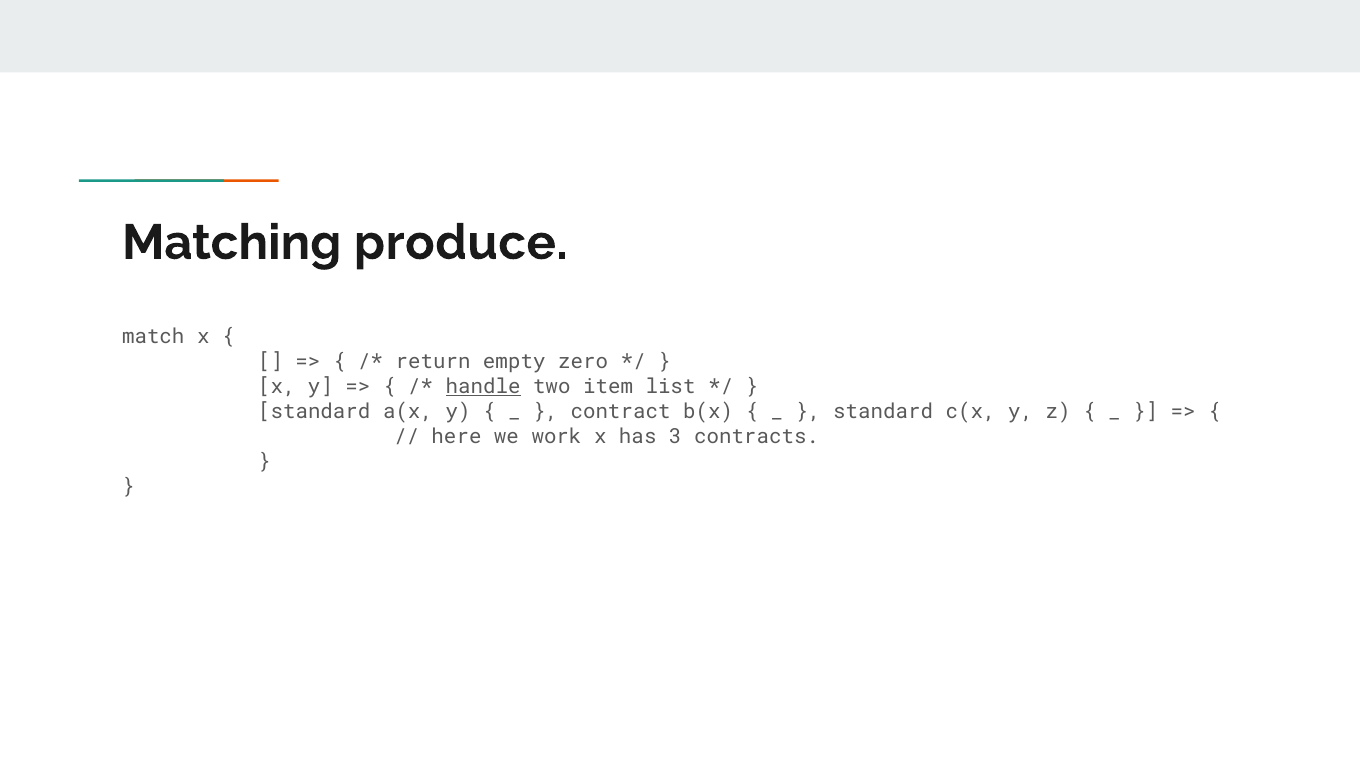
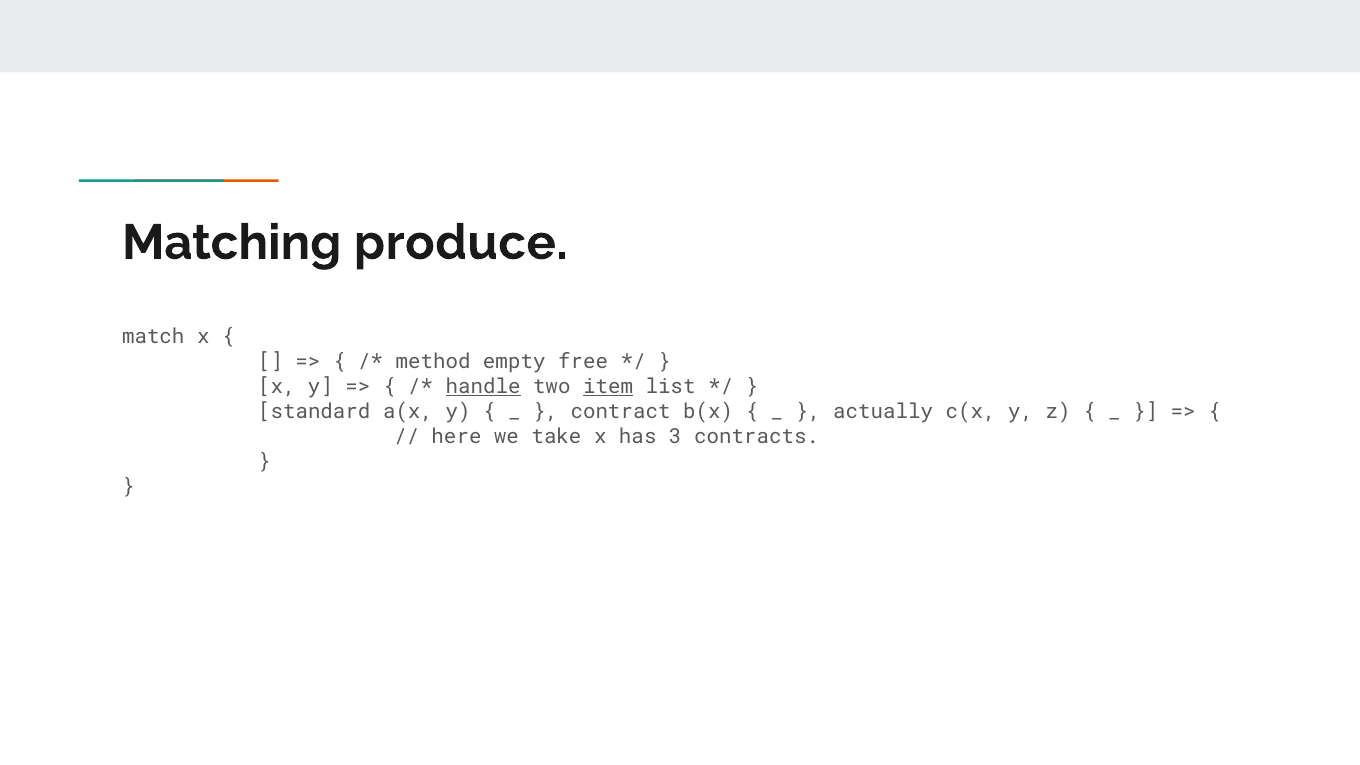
return: return -> method
zero: zero -> free
item underline: none -> present
standard at (883, 412): standard -> actually
work: work -> take
